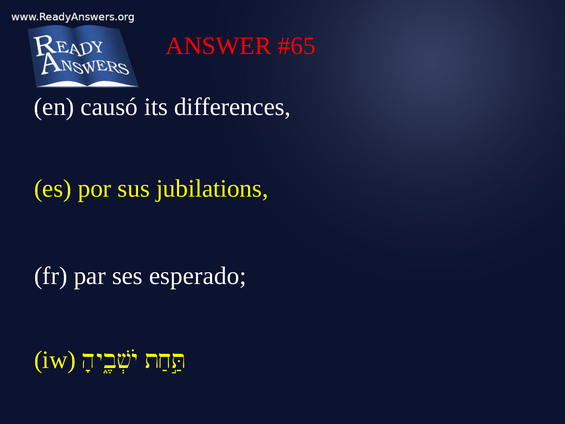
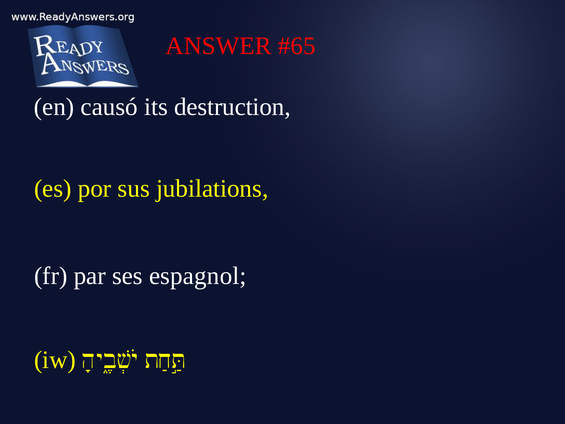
differences: differences -> destruction
esperado: esperado -> espagnol
